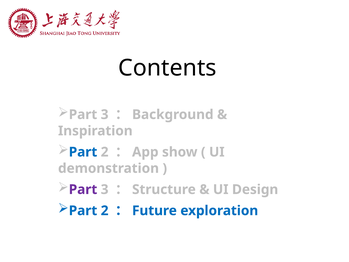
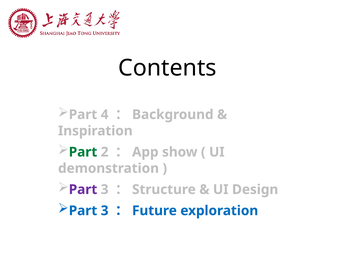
3 at (105, 114): 3 -> 4
Part at (83, 152) colour: blue -> green
2 at (105, 210): 2 -> 3
